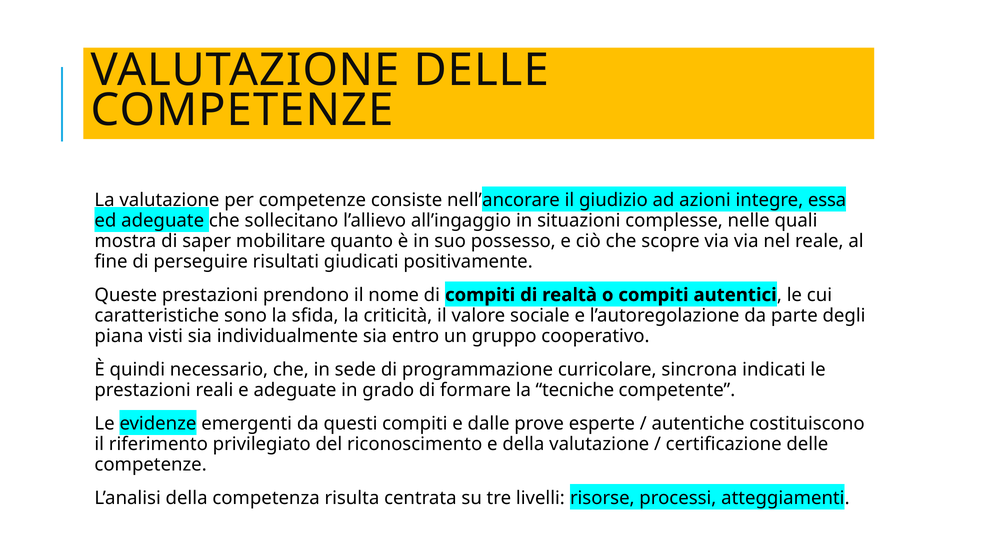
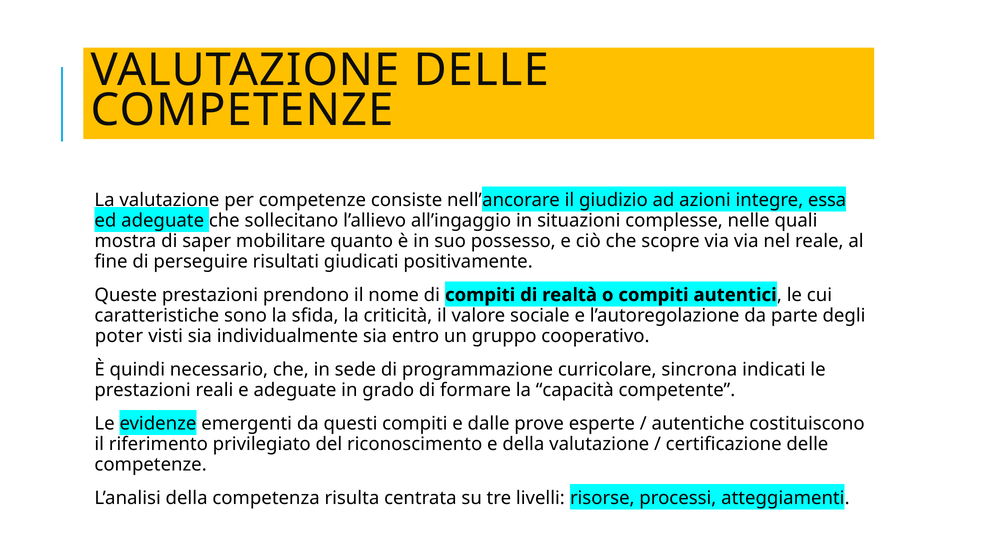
piana: piana -> poter
tecniche: tecniche -> capacità
